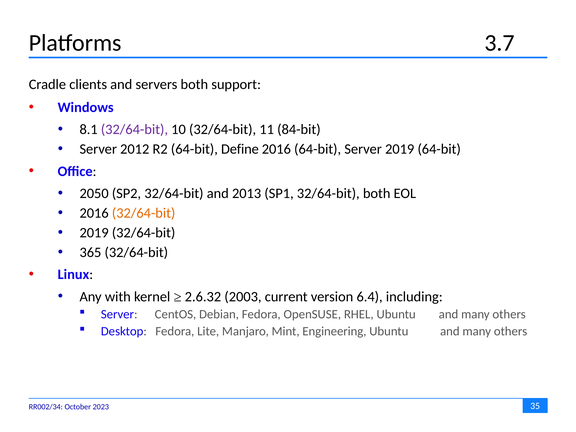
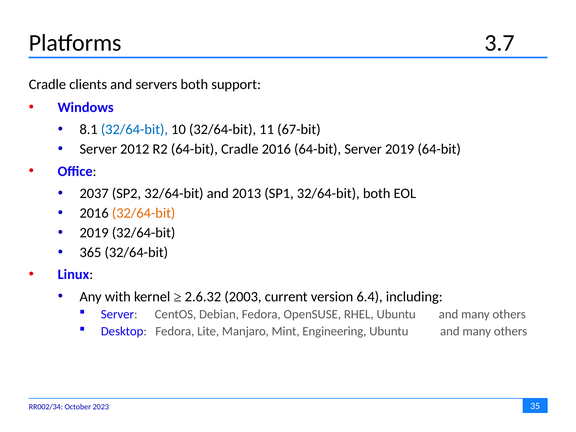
32/64-bit at (134, 129) colour: purple -> blue
84-bit: 84-bit -> 67-bit
64-bit Define: Define -> Cradle
2050: 2050 -> 2037
